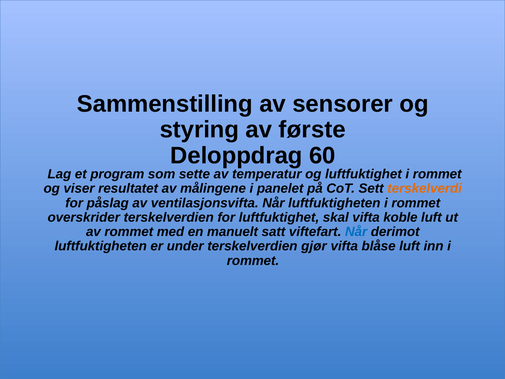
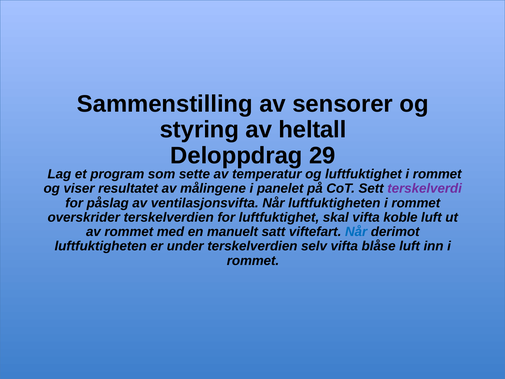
første: første -> heltall
60: 60 -> 29
terskelverdi colour: orange -> purple
gjør: gjør -> selv
